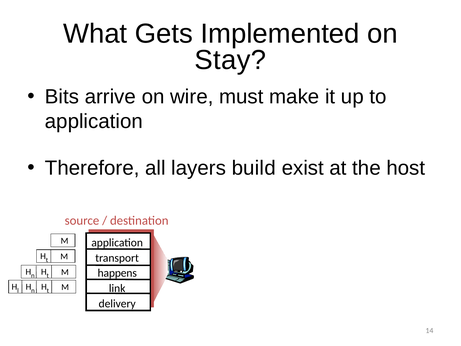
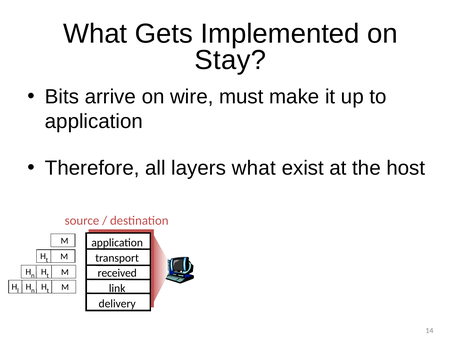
layers build: build -> what
happens: happens -> received
